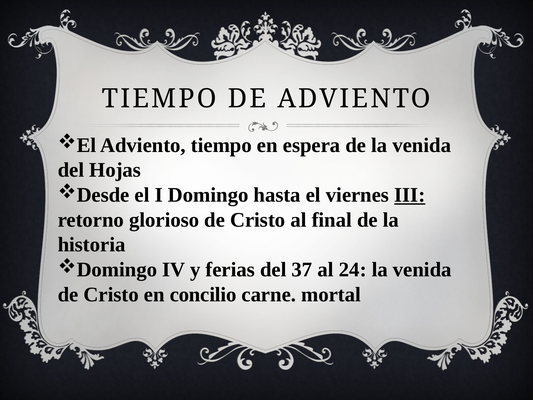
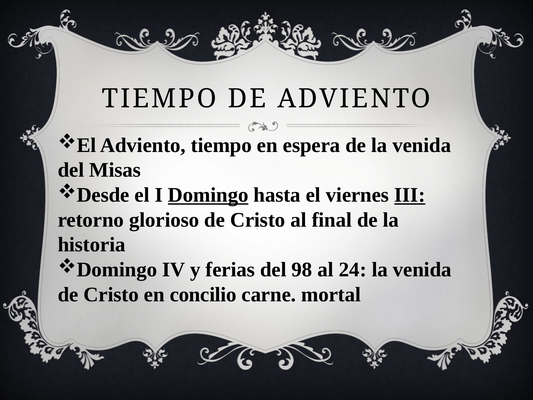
Hojas: Hojas -> Misas
Domingo underline: none -> present
37: 37 -> 98
